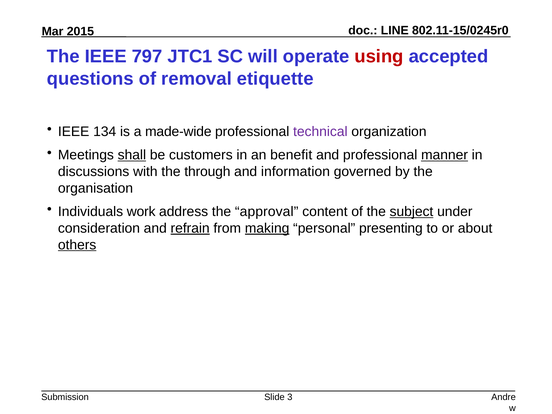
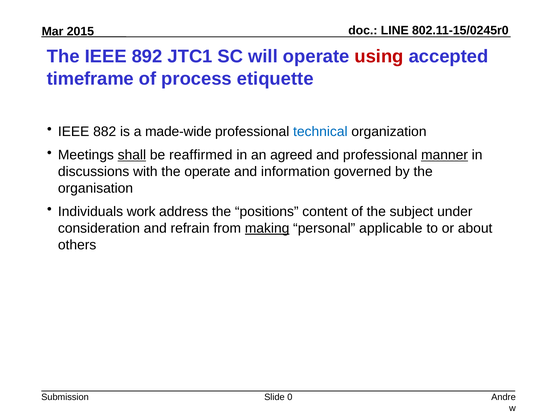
797: 797 -> 892
questions: questions -> timeframe
removal: removal -> process
134: 134 -> 882
technical colour: purple -> blue
customers: customers -> reaffirmed
benefit: benefit -> agreed
the through: through -> operate
approval: approval -> positions
subject underline: present -> none
refrain underline: present -> none
presenting: presenting -> applicable
others underline: present -> none
3: 3 -> 0
